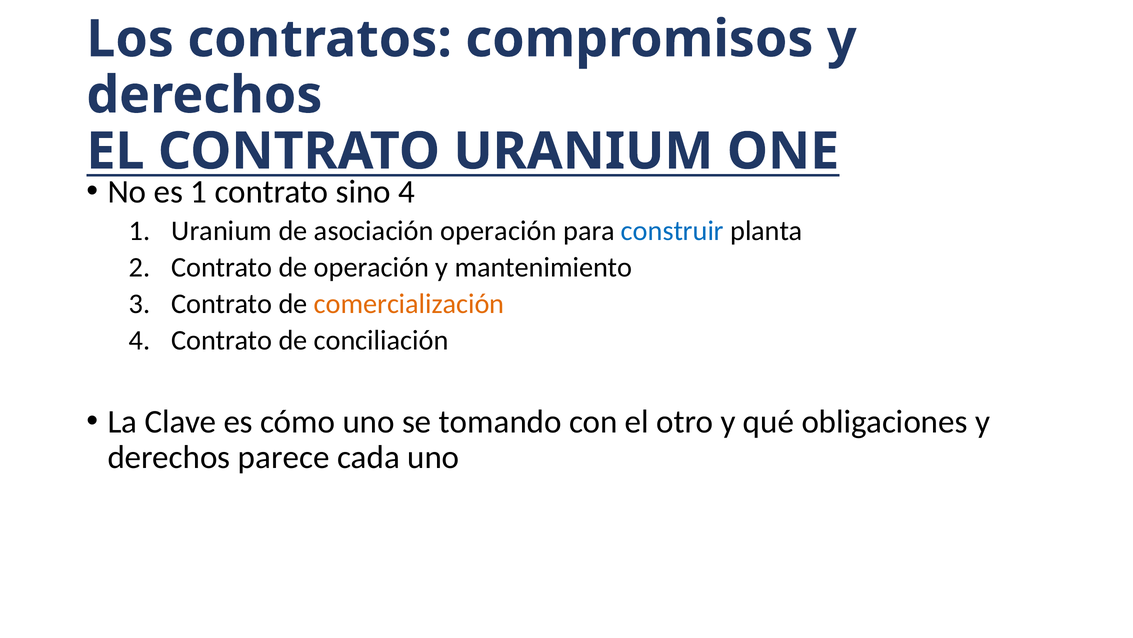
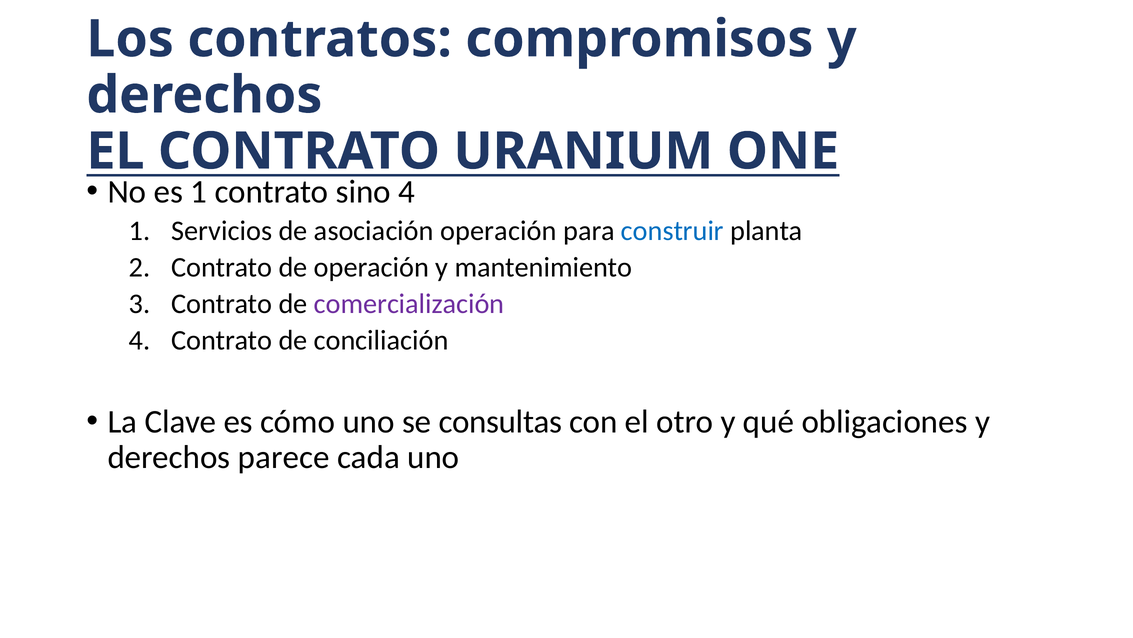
1 Uranium: Uranium -> Servicios
comercialización colour: orange -> purple
tomando: tomando -> consultas
